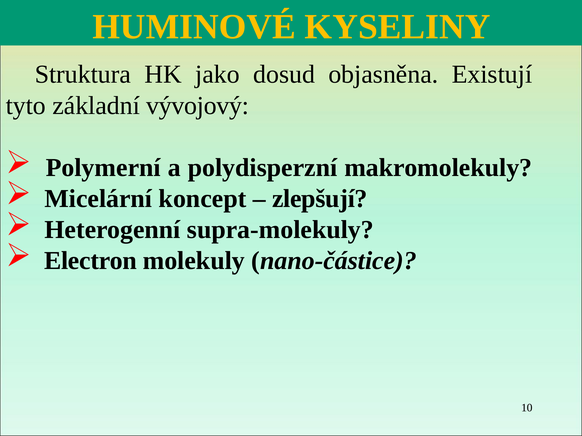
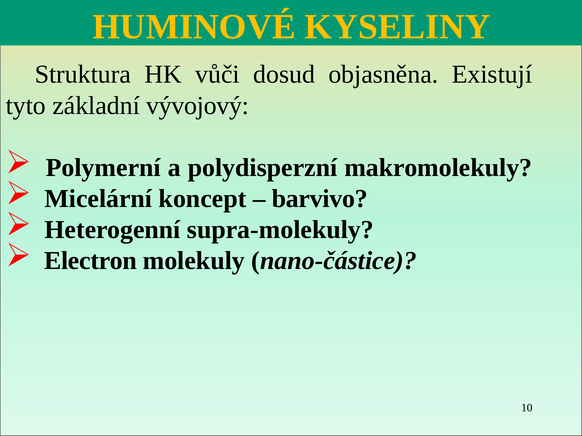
jako: jako -> vůči
zlepšují: zlepšují -> barvivo
